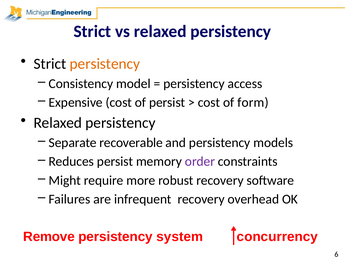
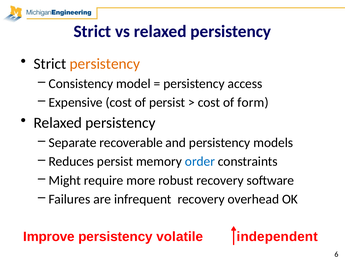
order colour: purple -> blue
Remove: Remove -> Improve
system: system -> volatile
concurrency: concurrency -> independent
